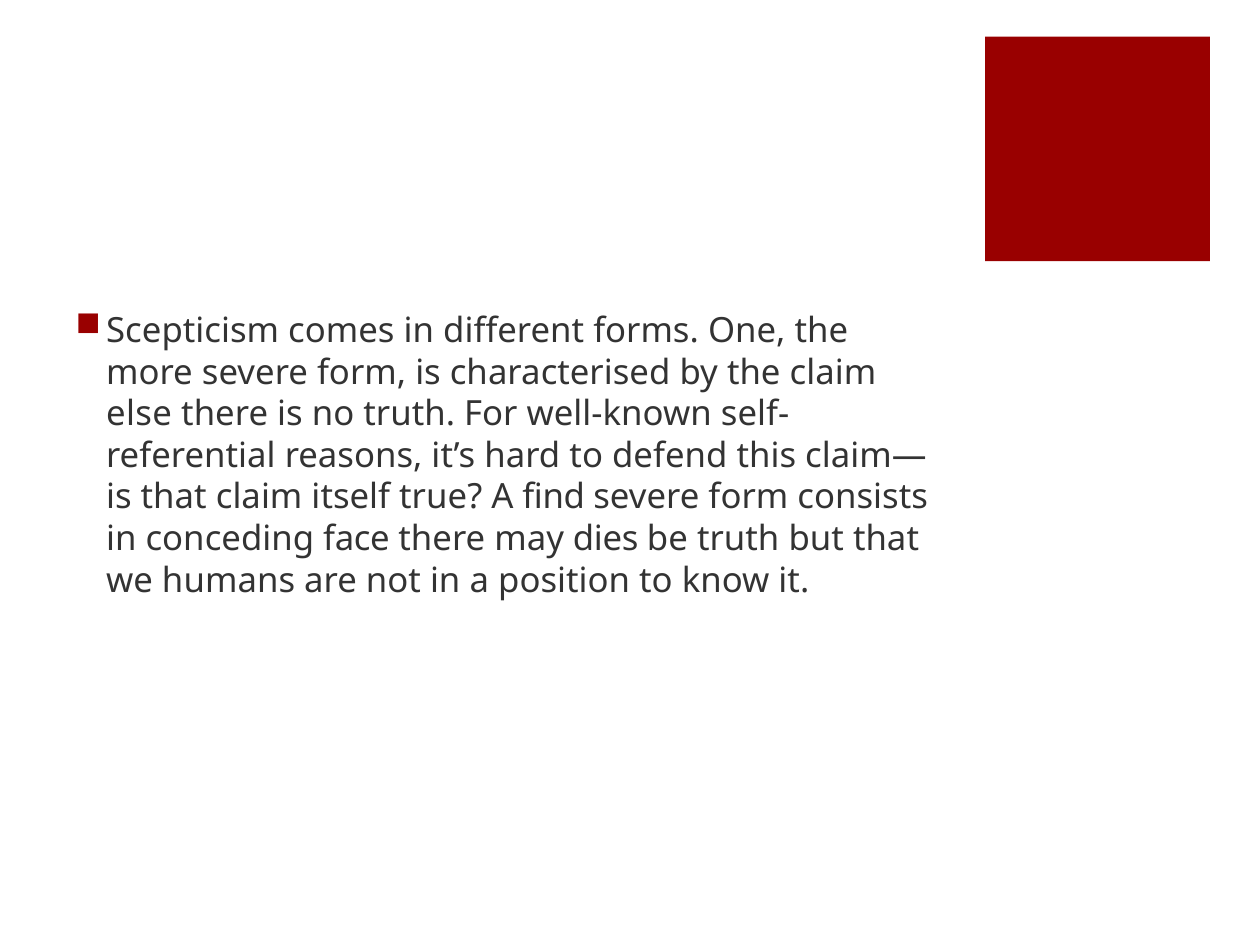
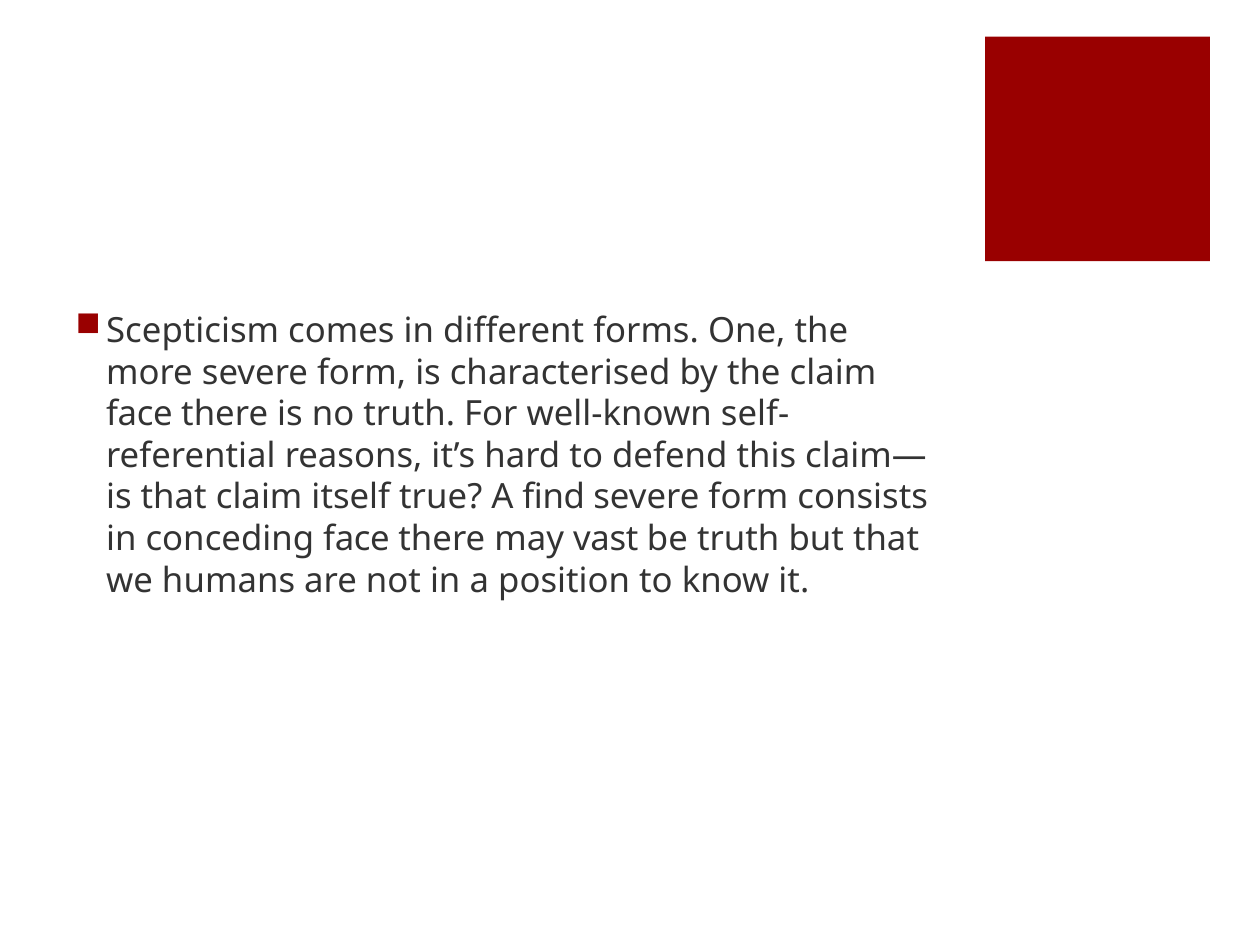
else at (139, 415): else -> face
dies: dies -> vast
